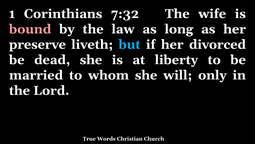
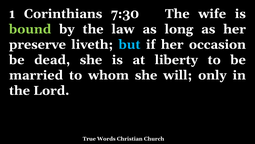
7:32: 7:32 -> 7:30
bound colour: pink -> light green
divorced: divorced -> occasion
